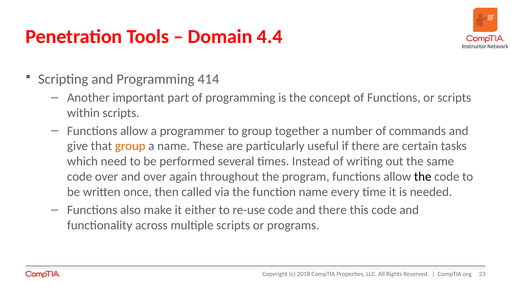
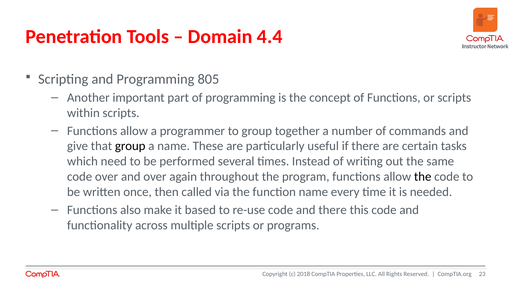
414: 414 -> 805
group at (130, 146) colour: orange -> black
either: either -> based
